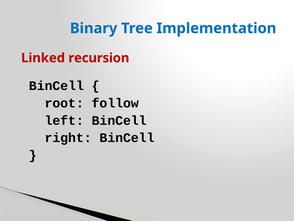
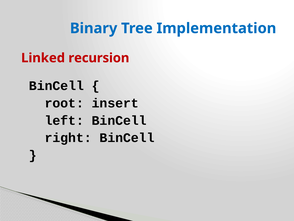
follow: follow -> insert
